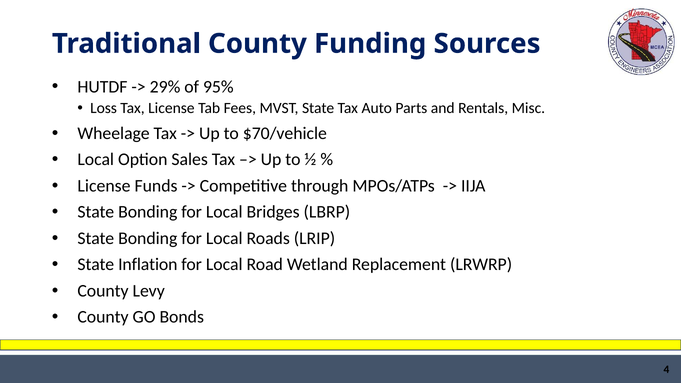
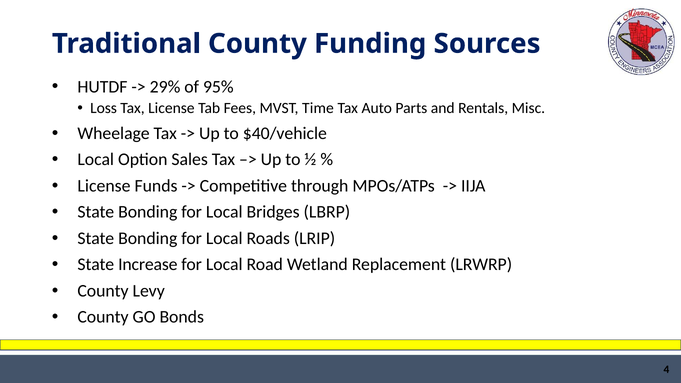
MVST State: State -> Time
$70/vehicle: $70/vehicle -> $40/vehicle
Inflation: Inflation -> Increase
